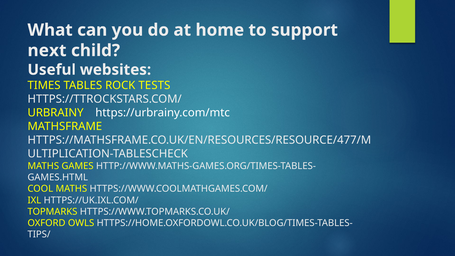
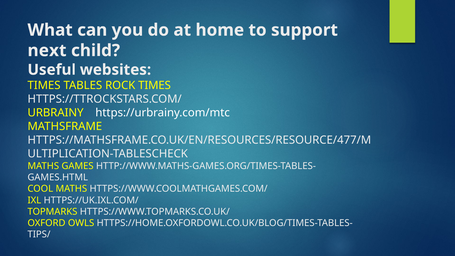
ROCK TESTS: TESTS -> TIMES
